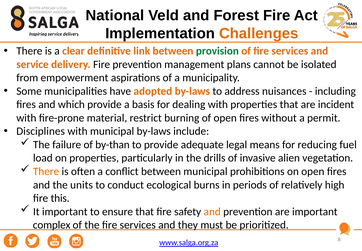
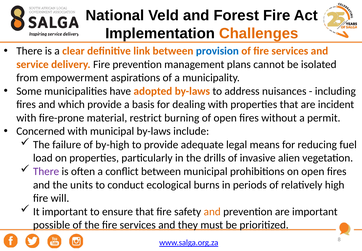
provision colour: green -> blue
Disciplines: Disciplines -> Concerned
by-than: by-than -> by-high
There at (46, 171) colour: orange -> purple
this: this -> will
complex: complex -> possible
